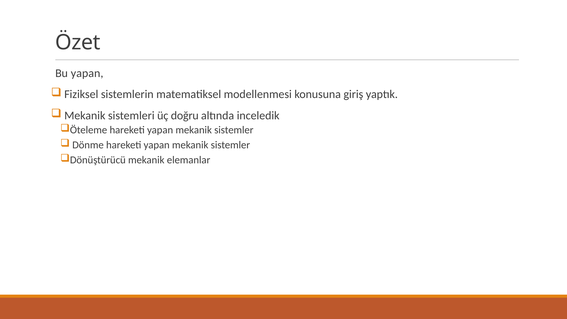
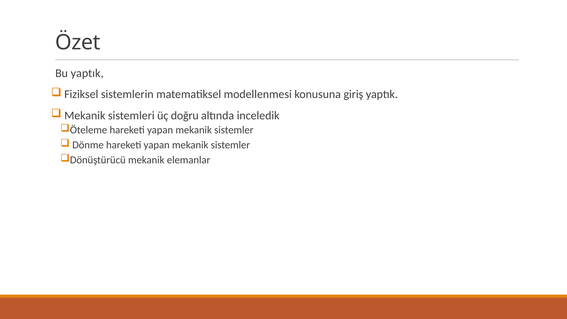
Bu yapan: yapan -> yaptık
